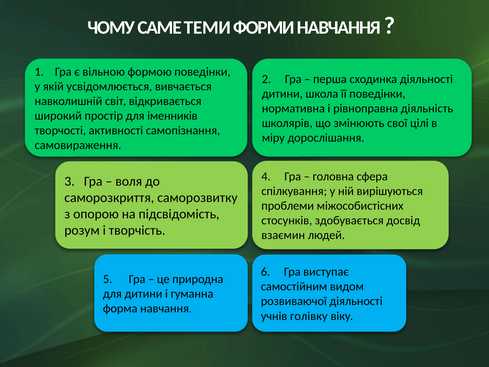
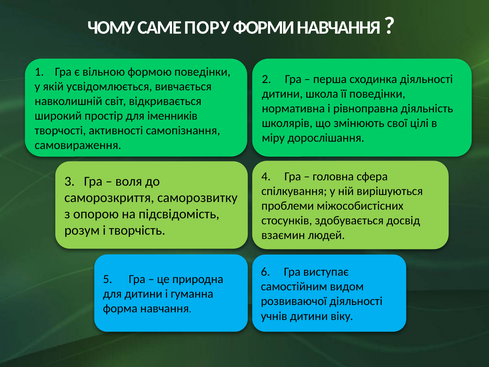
ТЕМИ: ТЕМИ -> ПОРУ
учнів голівку: голівку -> дитини
